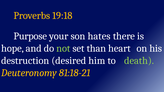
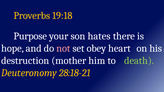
not colour: light green -> pink
than: than -> obey
desired: desired -> mother
81:18-21: 81:18-21 -> 28:18-21
